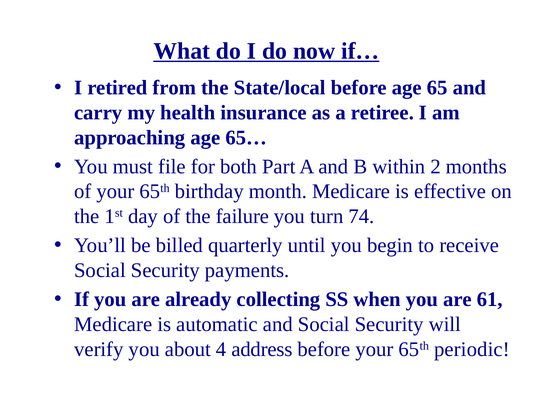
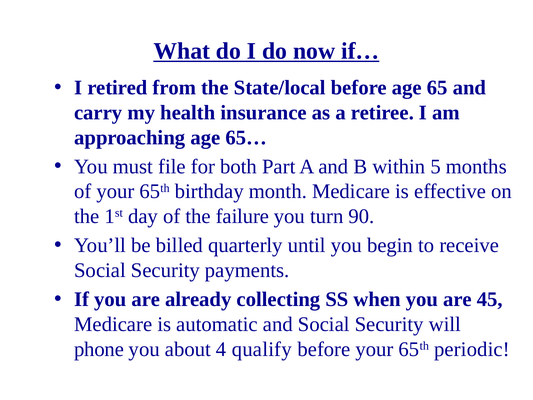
2: 2 -> 5
74: 74 -> 90
61: 61 -> 45
verify: verify -> phone
address: address -> qualify
